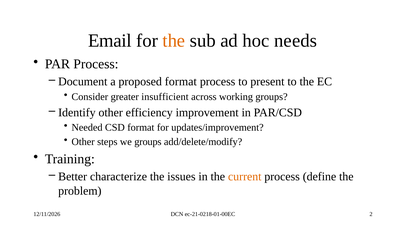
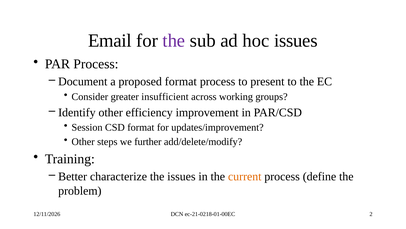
the at (174, 41) colour: orange -> purple
hoc needs: needs -> issues
Needed: Needed -> Session
we groups: groups -> further
